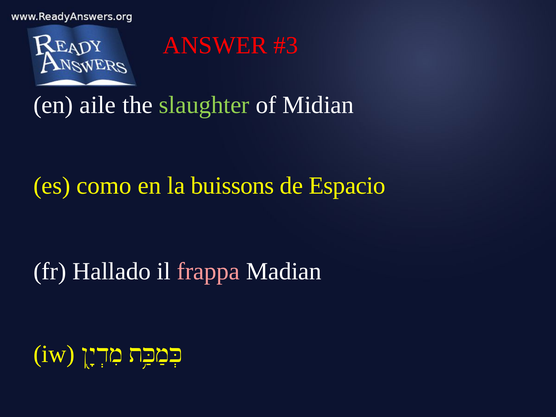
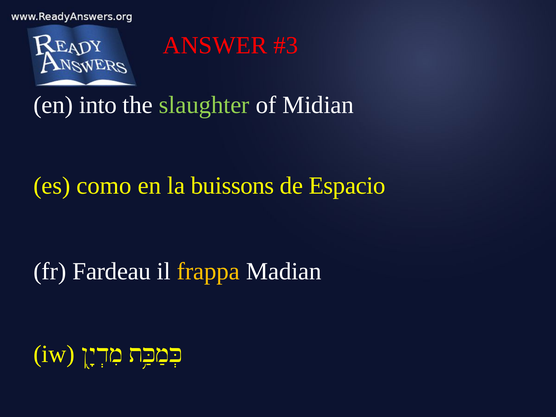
aile: aile -> into
Hallado: Hallado -> Fardeau
frappa colour: pink -> yellow
